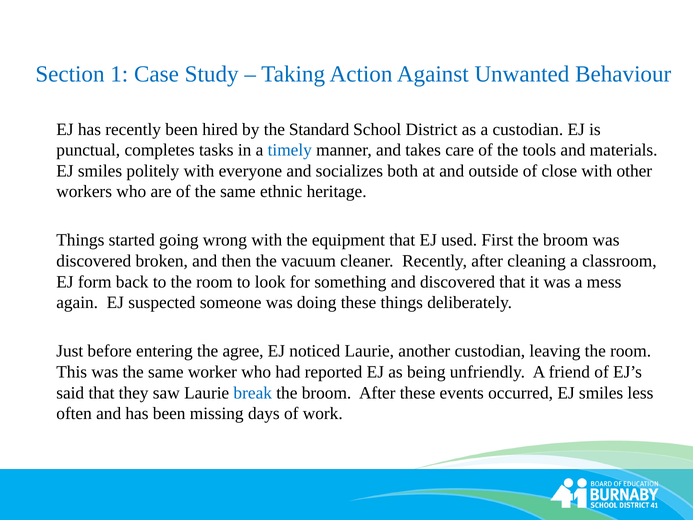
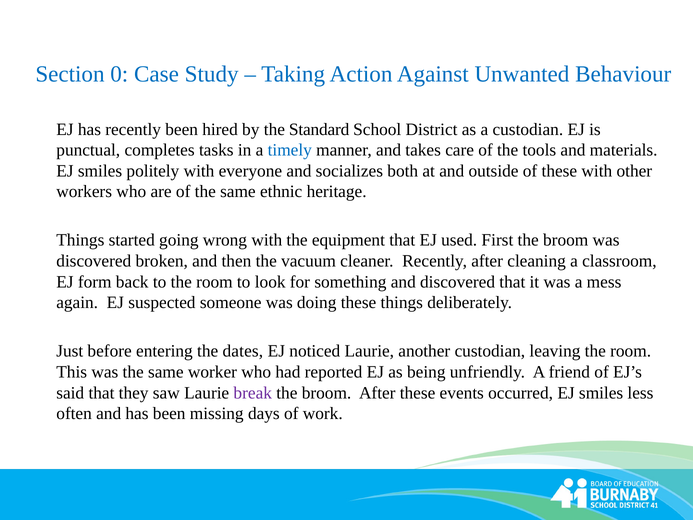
1: 1 -> 0
of close: close -> these
agree: agree -> dates
break colour: blue -> purple
